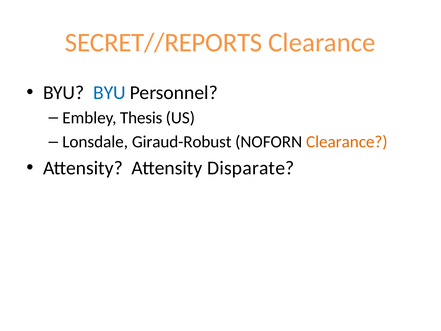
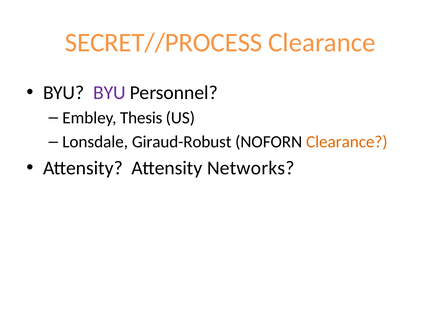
SECRET//REPORTS: SECRET//REPORTS -> SECRET//PROCESS
BYU at (109, 93) colour: blue -> purple
Disparate: Disparate -> Networks
